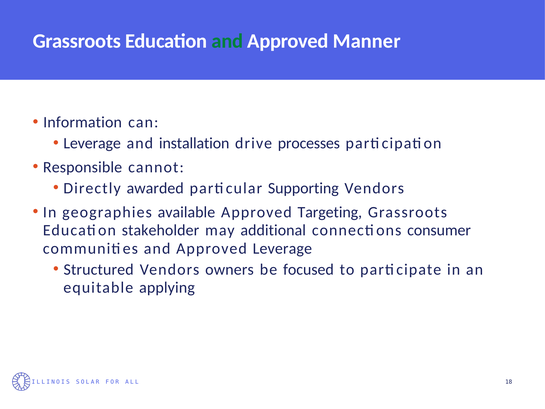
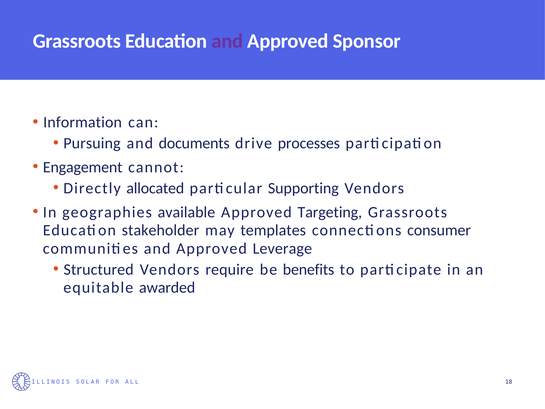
and at (227, 41) colour: green -> purple
Manner: Manner -> Sponsor
Leverage at (92, 143): Leverage -> Pursuing
installation: installation -> documents
Responsible: Responsible -> Engagement
awarded: awarded -> allocated
additional: additional -> templates
owners: owners -> require
focused: focused -> benefits
applying: applying -> awarded
